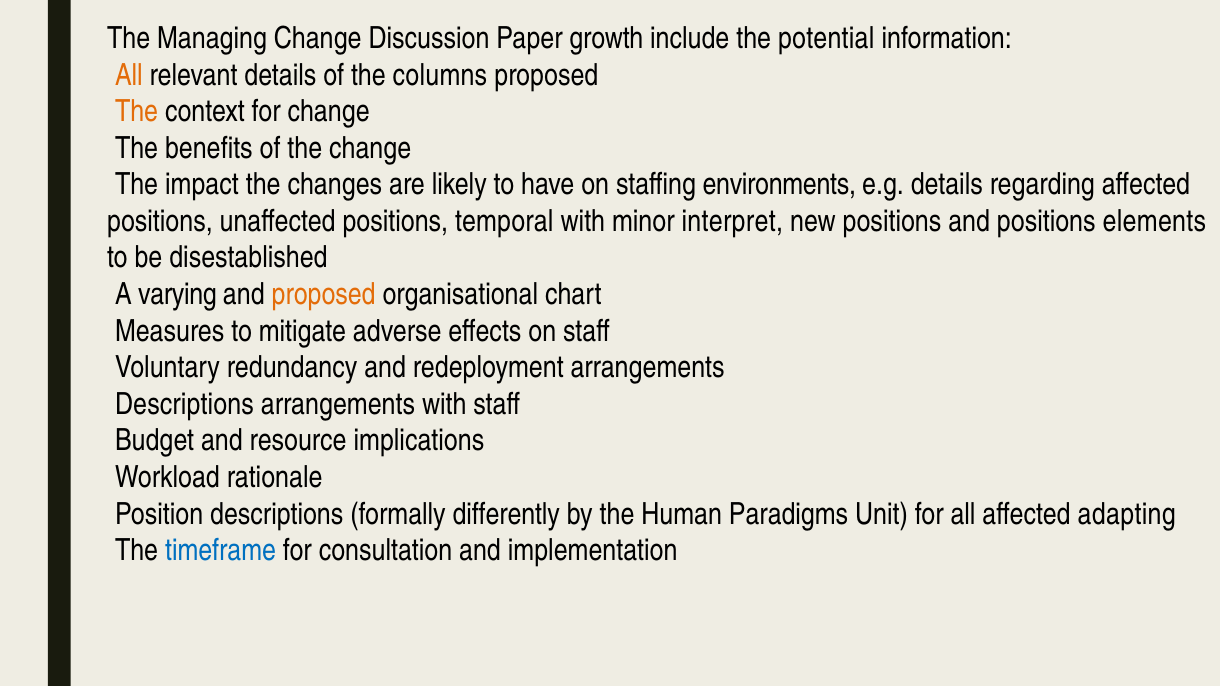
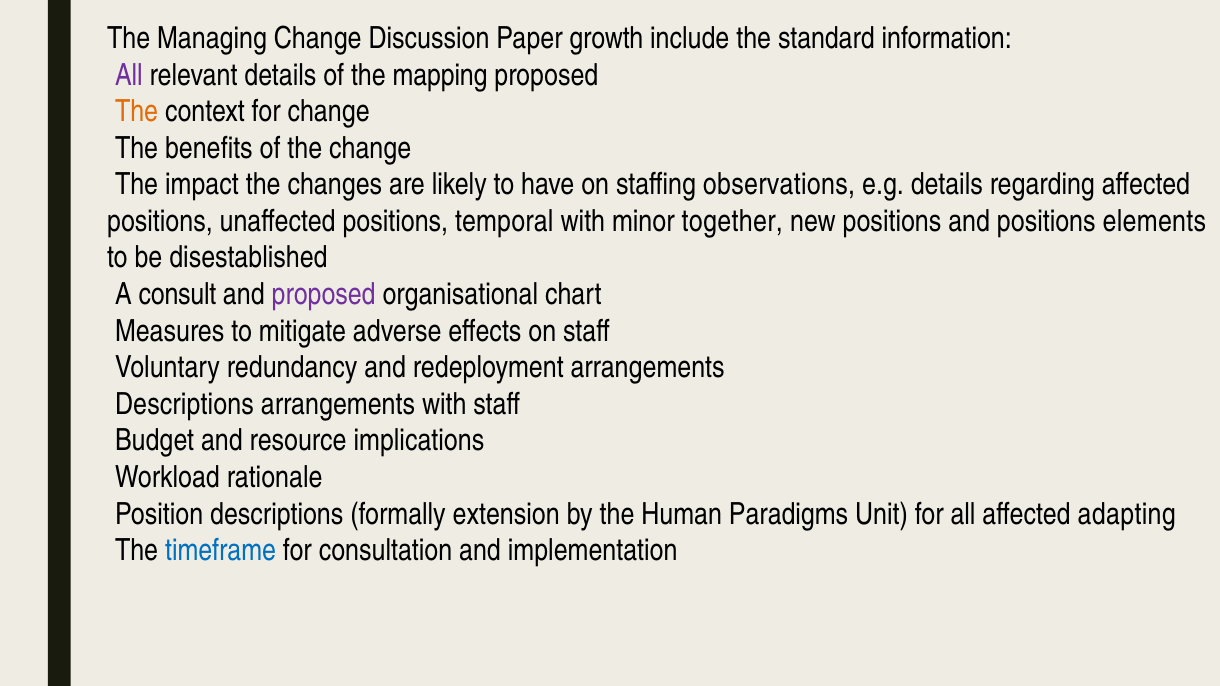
potential: potential -> standard
All at (129, 75) colour: orange -> purple
columns: columns -> mapping
environments: environments -> observations
interpret: interpret -> together
varying: varying -> consult
proposed at (324, 295) colour: orange -> purple
differently: differently -> extension
